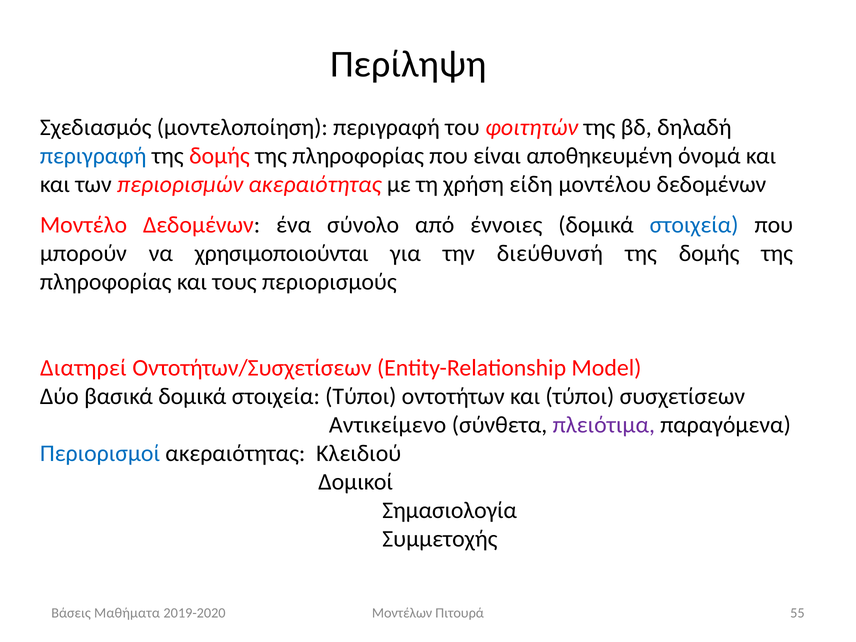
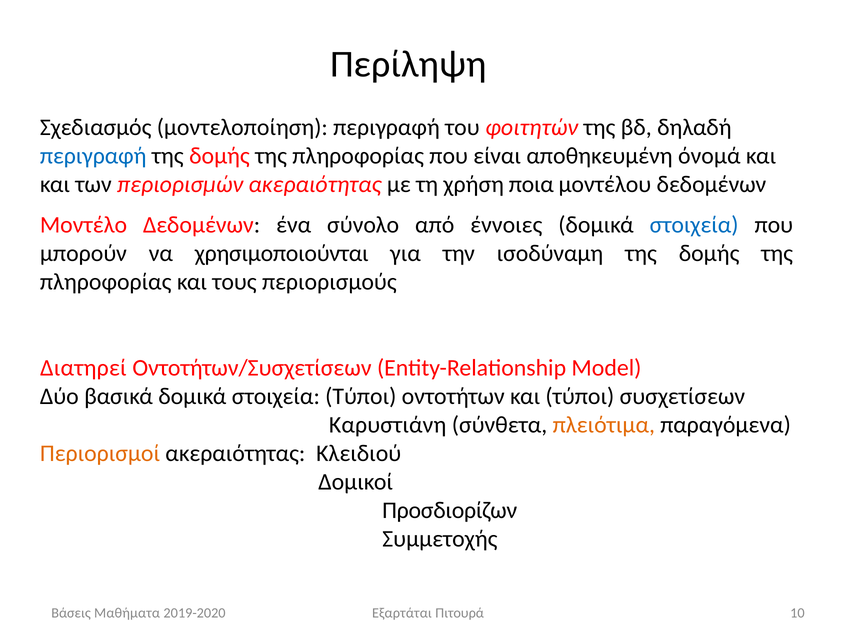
είδη: είδη -> ποια
διεύθυνσή: διεύθυνσή -> ισοδύναμη
Αντικείμενο: Αντικείμενο -> Καρυστιάνη
πλειότιμα colour: purple -> orange
Περιορισμοί colour: blue -> orange
Σημασιολογία: Σημασιολογία -> Προσδιορίζων
Μοντέλων: Μοντέλων -> Εξαρτάται
55: 55 -> 10
